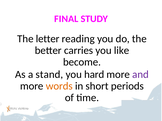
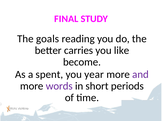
letter: letter -> goals
stand: stand -> spent
hard: hard -> year
words colour: orange -> purple
